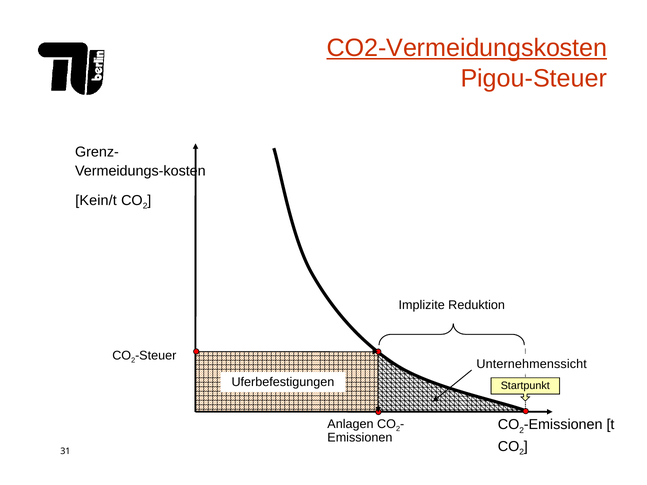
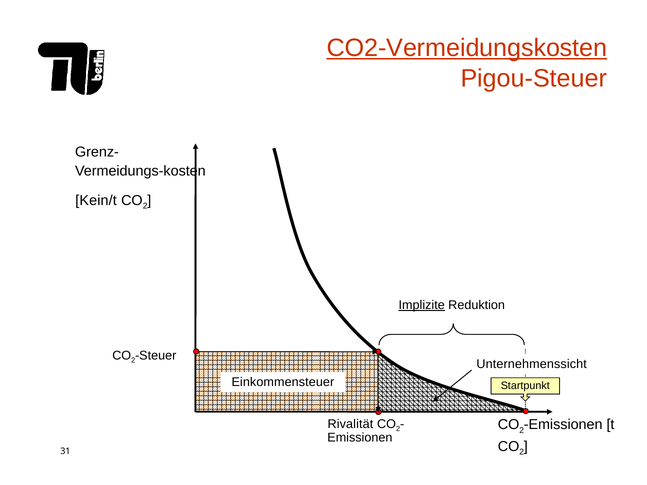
Implizite underline: none -> present
Uferbefestigungen: Uferbefestigungen -> Einkommensteuer
Anlagen: Anlagen -> Rivalität
